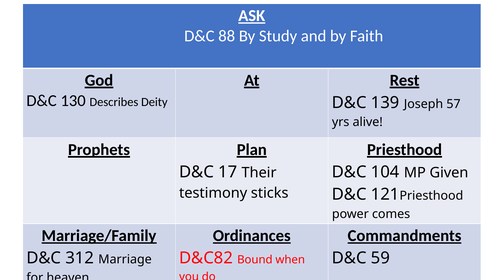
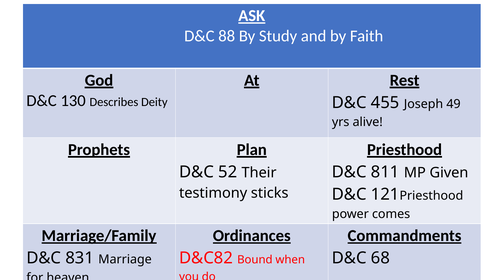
139: 139 -> 455
57: 57 -> 49
17: 17 -> 52
104: 104 -> 811
312: 312 -> 831
59: 59 -> 68
